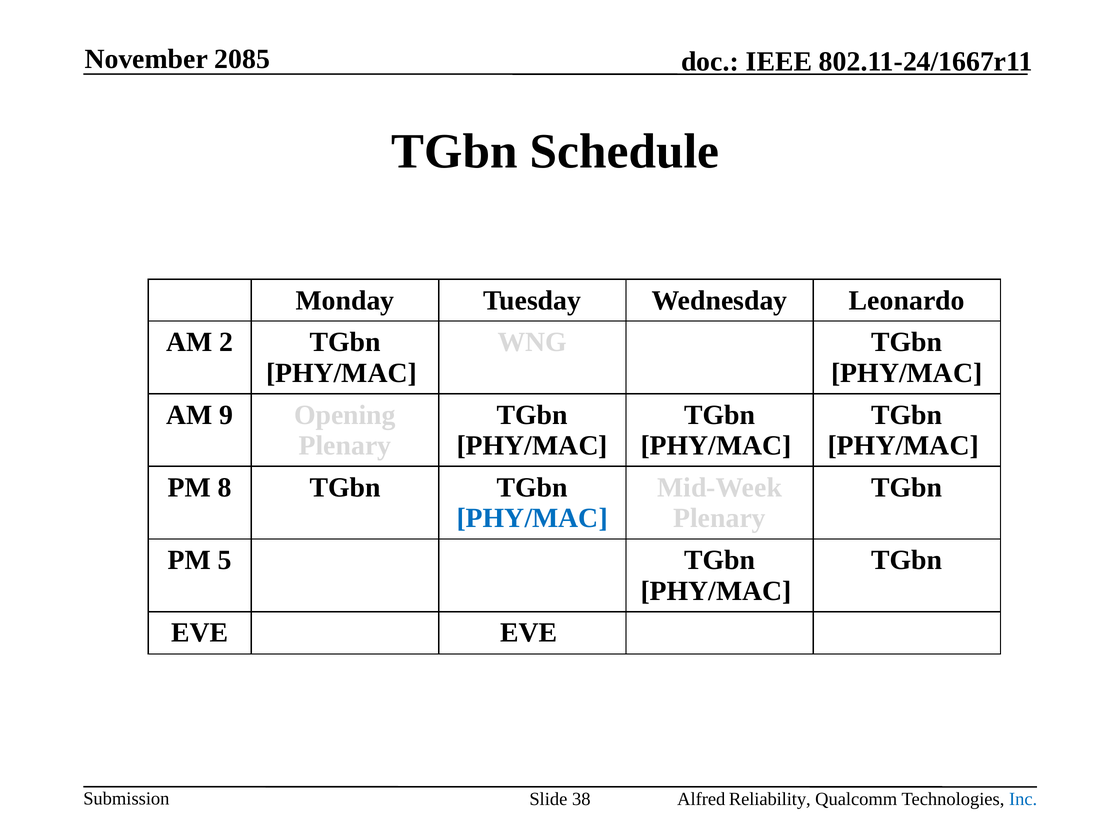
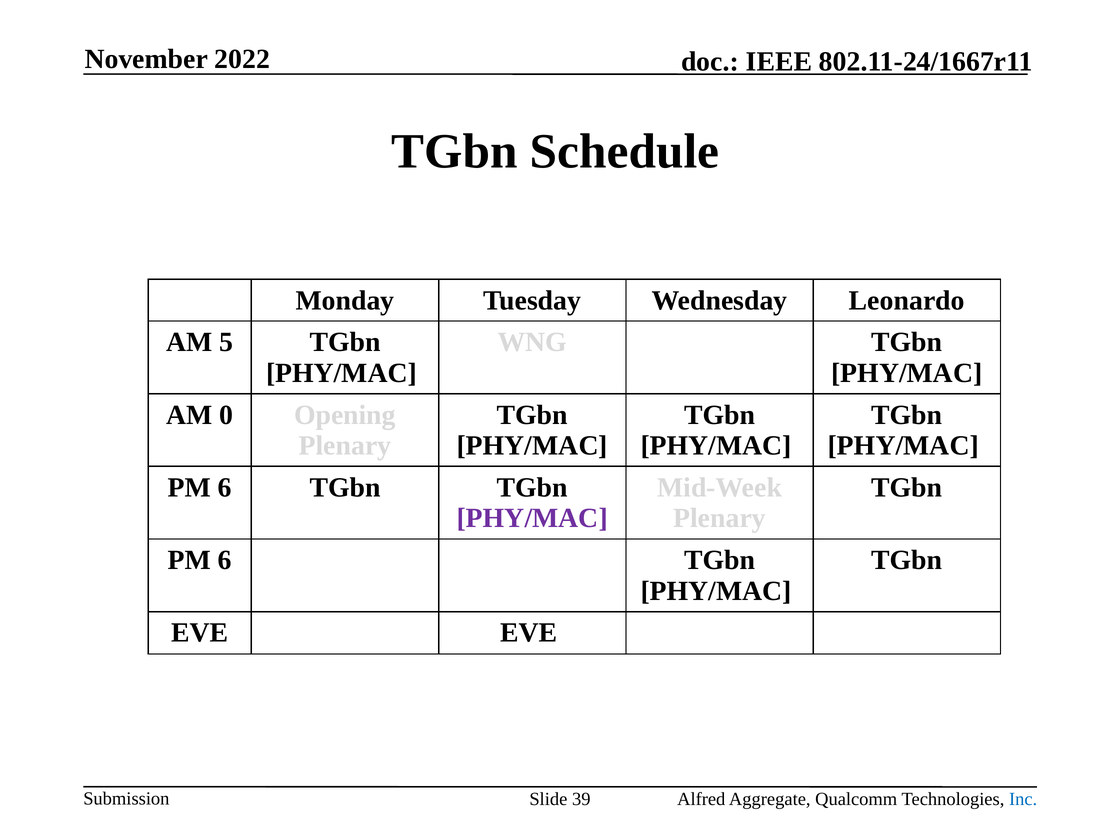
2085: 2085 -> 2022
2: 2 -> 5
9: 9 -> 0
8 at (225, 488): 8 -> 6
PHY/MAC at (532, 518) colour: blue -> purple
5 at (225, 560): 5 -> 6
38: 38 -> 39
Reliability: Reliability -> Aggregate
